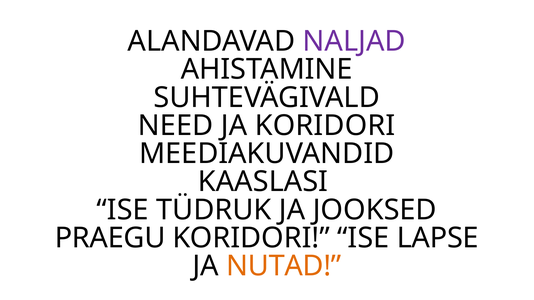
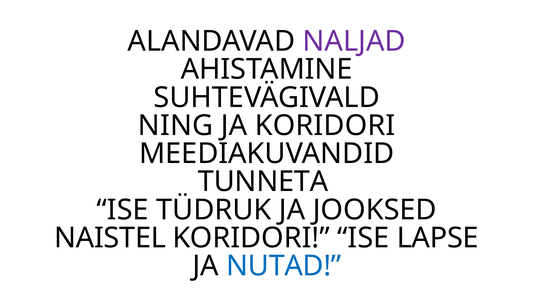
NEED: NEED -> NING
KAASLASI: KAASLASI -> TUNNETA
PRAEGU: PRAEGU -> NAISTEL
NUTAD colour: orange -> blue
